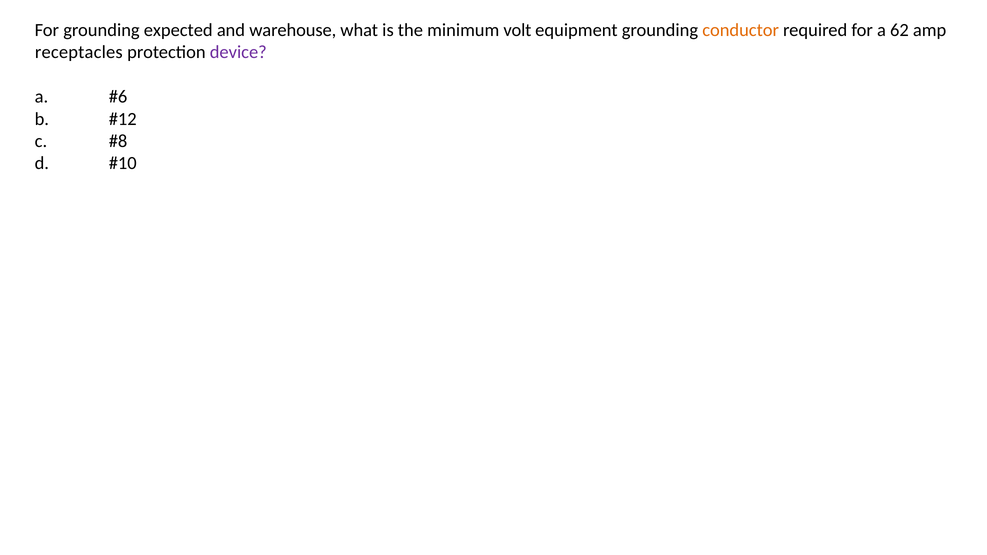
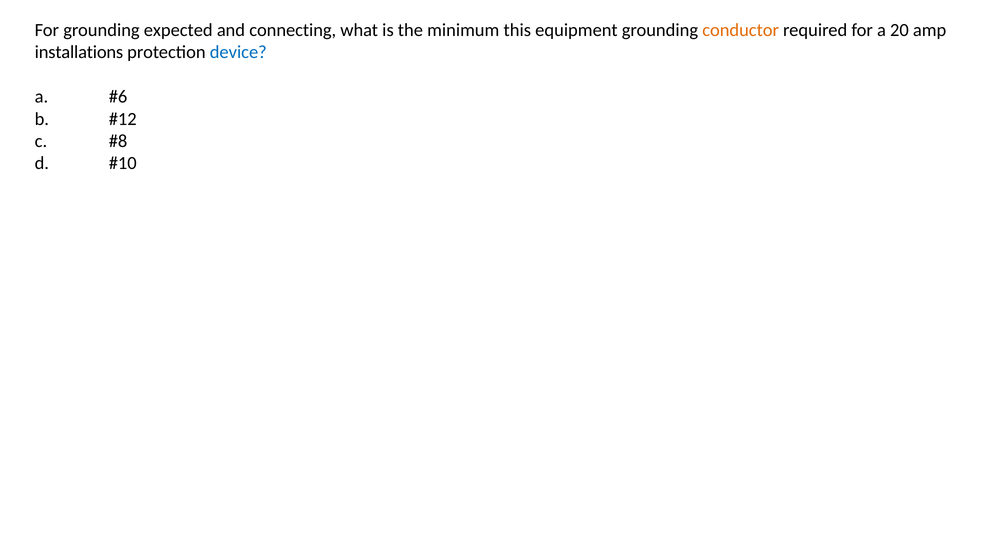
warehouse: warehouse -> connecting
volt: volt -> this
62: 62 -> 20
receptacles: receptacles -> installations
device colour: purple -> blue
